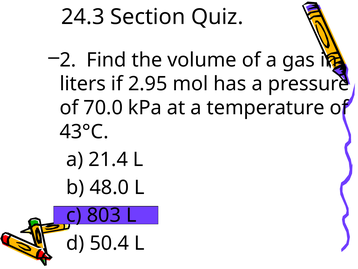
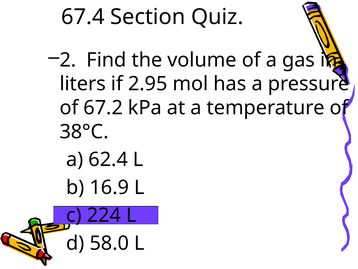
24.3: 24.3 -> 67.4
70.0: 70.0 -> 67.2
43°C: 43°C -> 38°C
21.4: 21.4 -> 62.4
48.0: 48.0 -> 16.9
803: 803 -> 224
50.4: 50.4 -> 58.0
